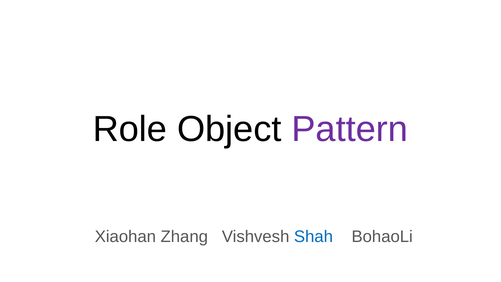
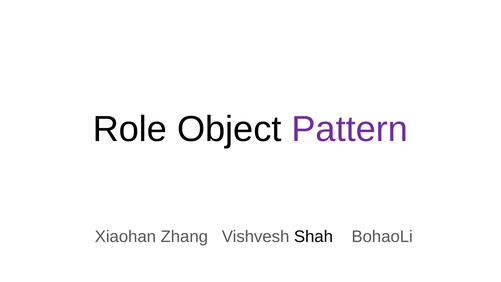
Shah colour: blue -> black
